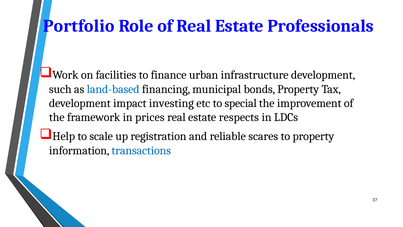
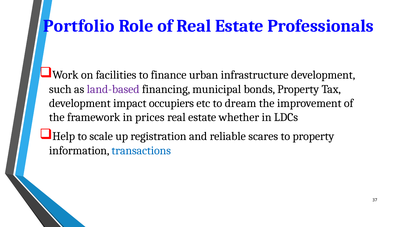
land-based colour: blue -> purple
investing: investing -> occupiers
special: special -> dream
respects: respects -> whether
